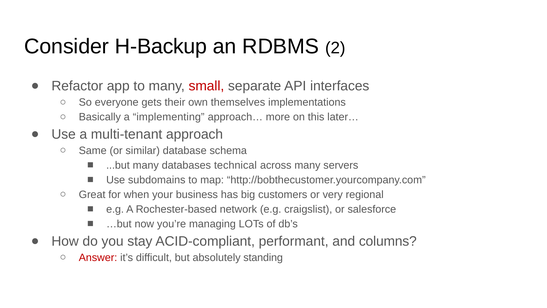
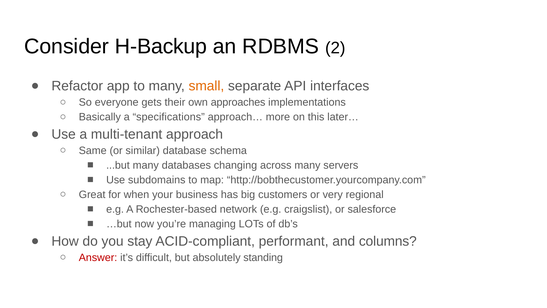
small colour: red -> orange
themselves: themselves -> approaches
implementing: implementing -> specifications
technical: technical -> changing
